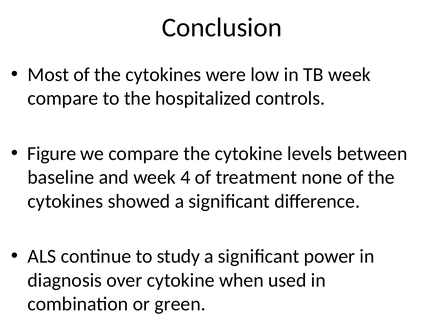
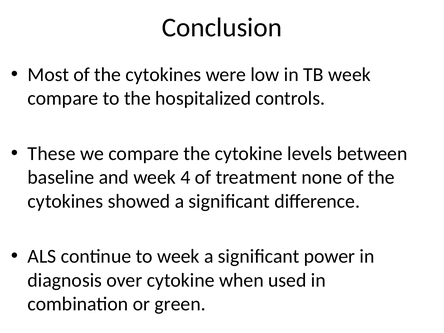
Figure: Figure -> These
to study: study -> week
